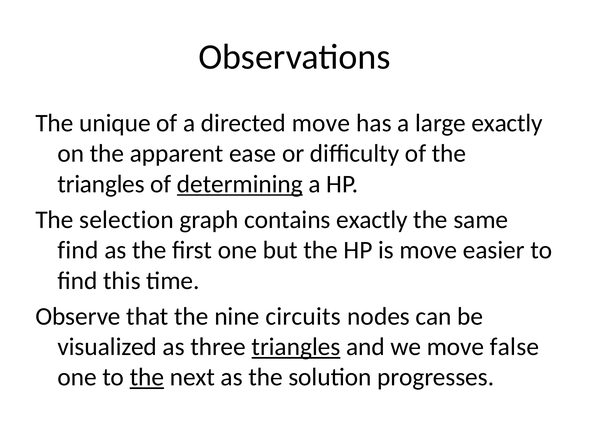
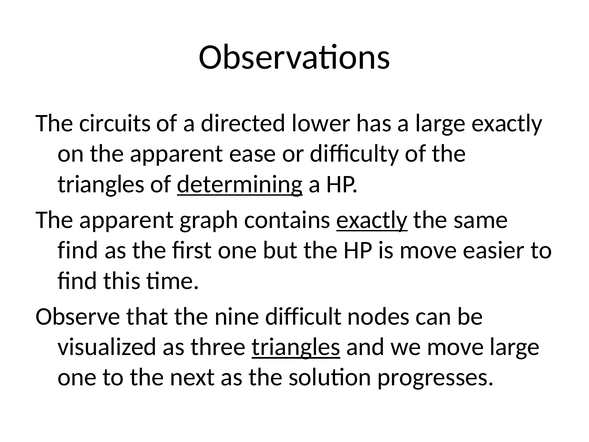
unique: unique -> circuits
directed move: move -> lower
selection at (126, 220): selection -> apparent
exactly at (372, 220) underline: none -> present
circuits: circuits -> difficult
move false: false -> large
the at (147, 377) underline: present -> none
